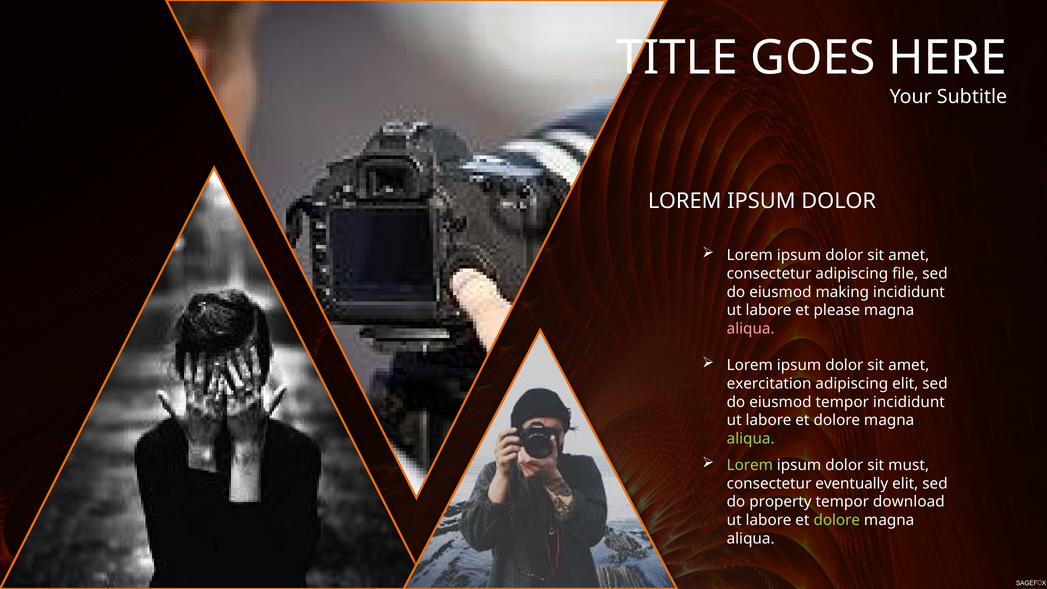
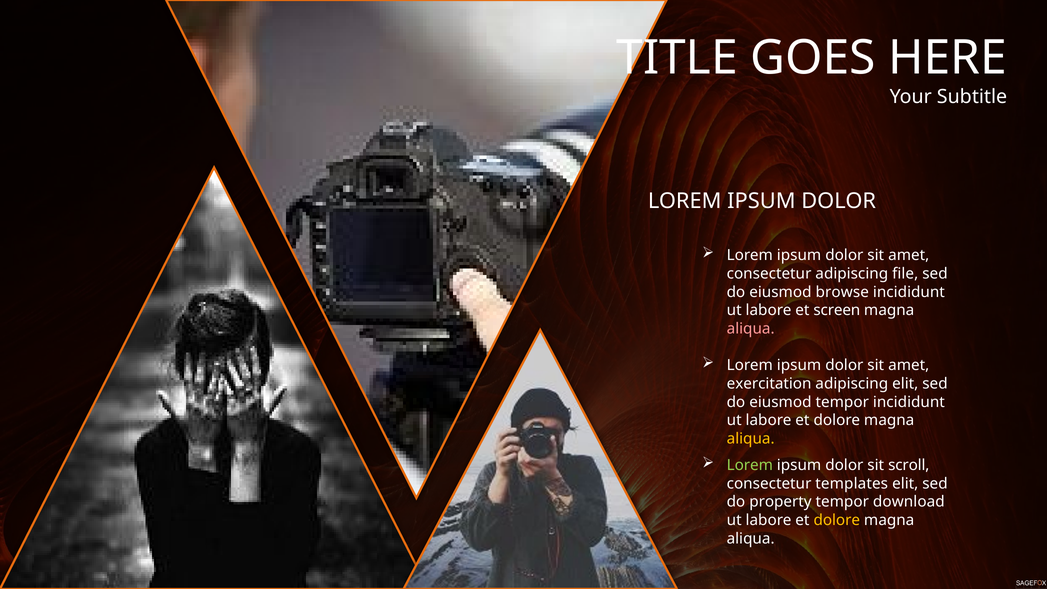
making: making -> browse
please: please -> screen
aliqua at (751, 439) colour: light green -> yellow
must: must -> scroll
eventually: eventually -> templates
dolore at (837, 520) colour: light green -> yellow
